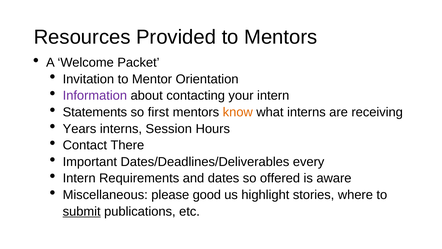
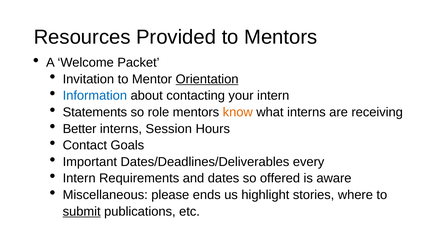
Orientation underline: none -> present
Information colour: purple -> blue
first: first -> role
Years: Years -> Better
There: There -> Goals
good: good -> ends
